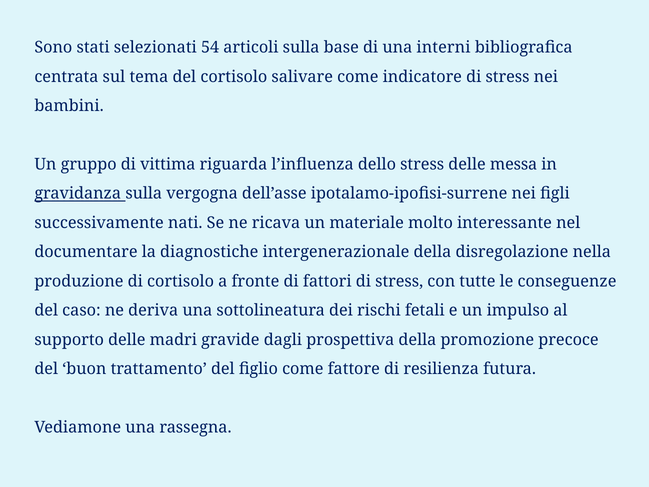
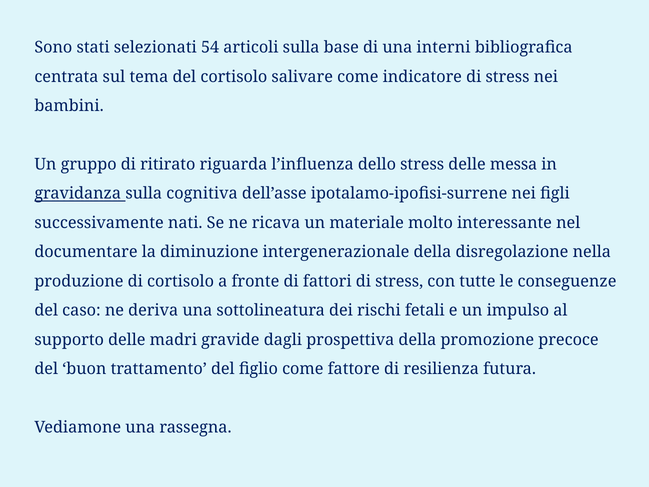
vittima: vittima -> ritirato
vergogna: vergogna -> cognitiva
diagnostiche: diagnostiche -> diminuzione
